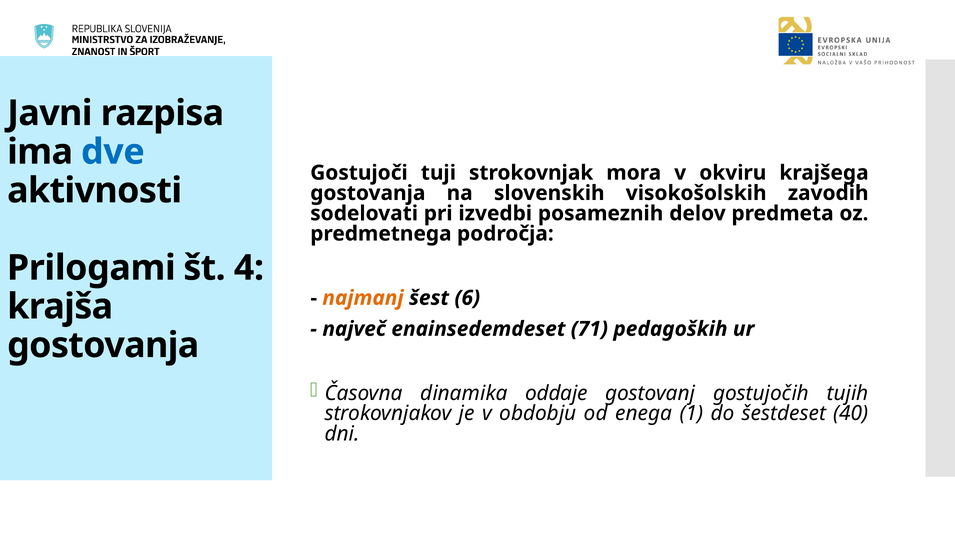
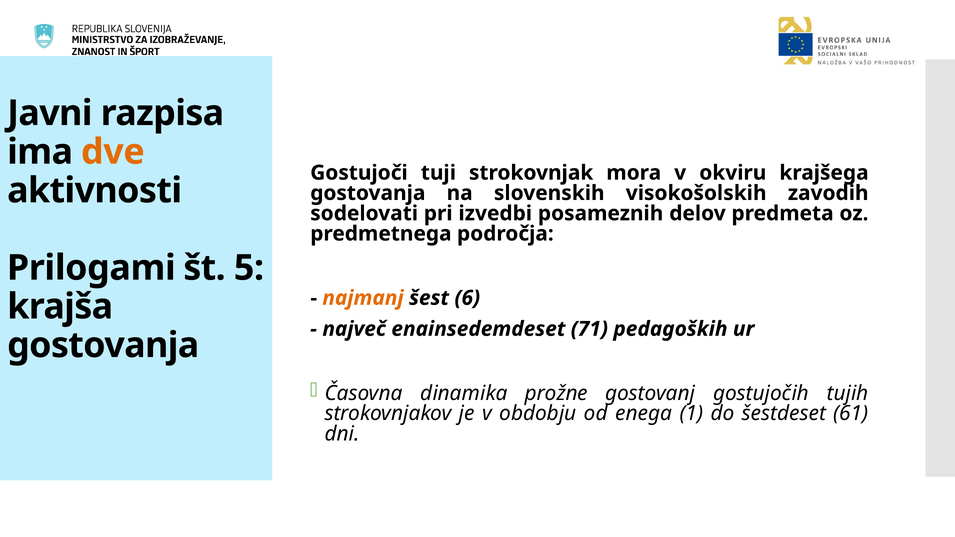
dve colour: blue -> orange
4: 4 -> 5
oddaje: oddaje -> prožne
40: 40 -> 61
